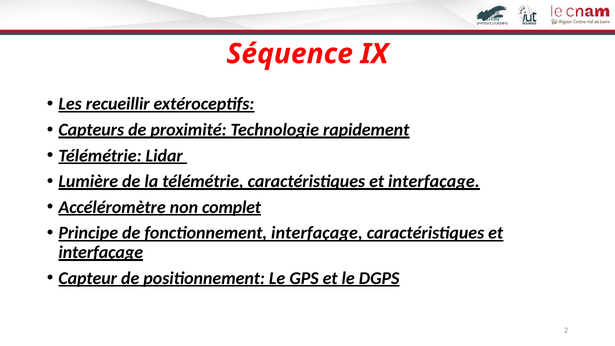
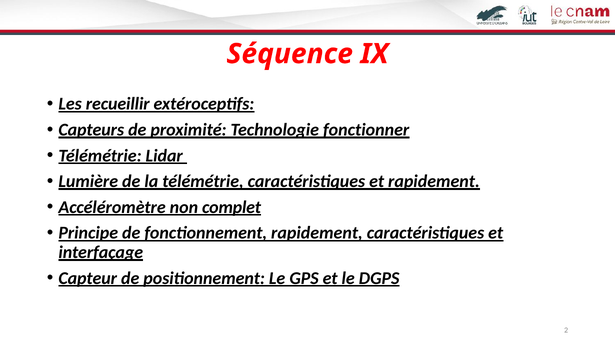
rapidement: rapidement -> fonctionner
télémétrie caractéristiques et interfaçage: interfaçage -> rapidement
fonctionnement interfaçage: interfaçage -> rapidement
